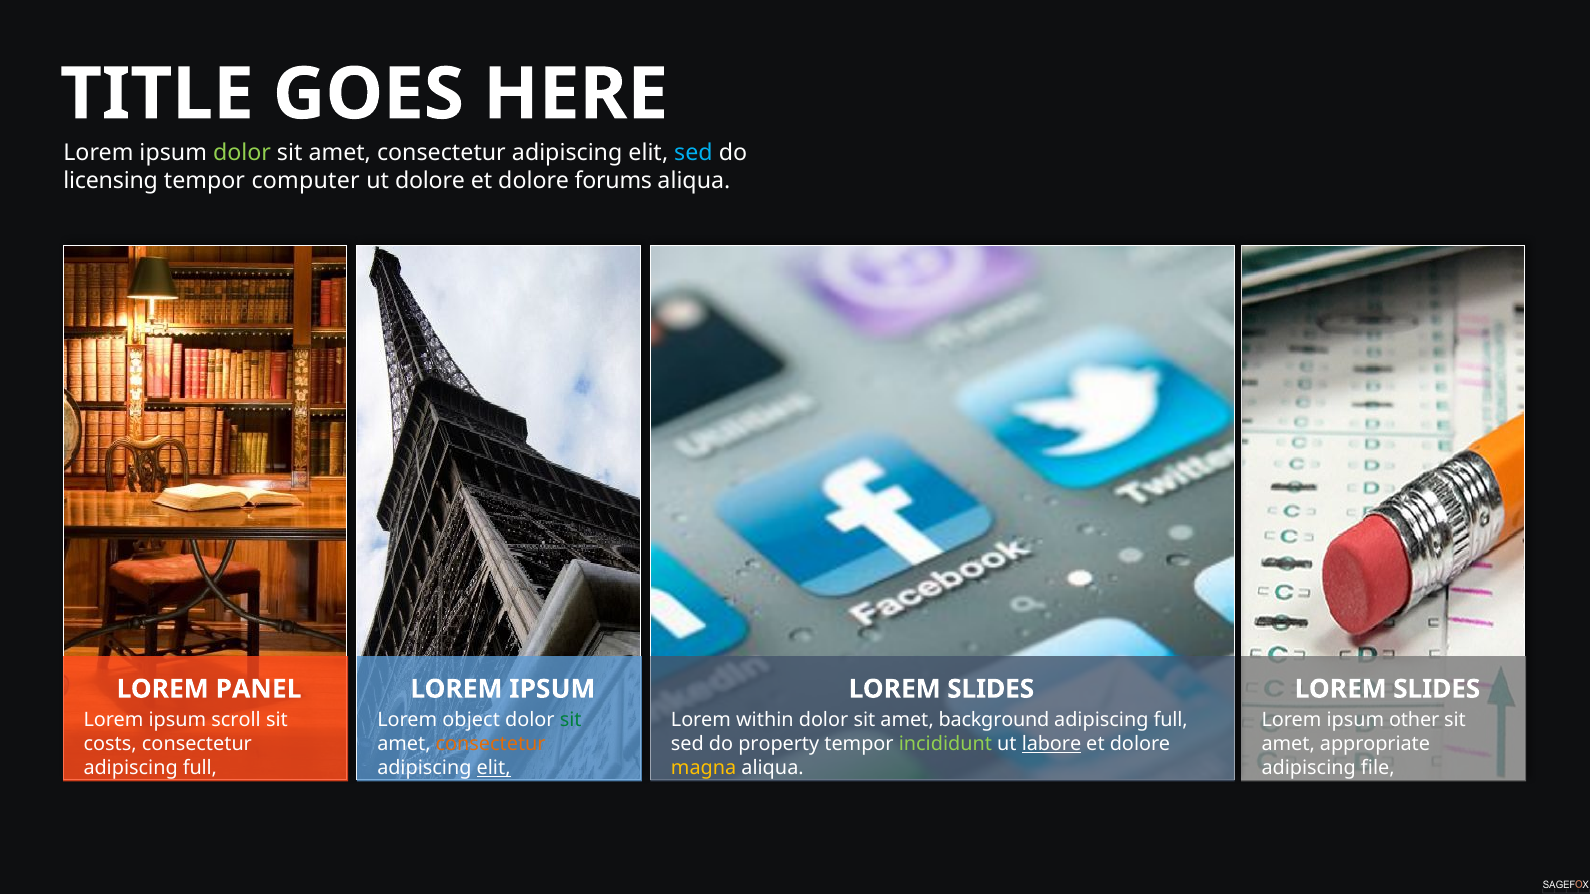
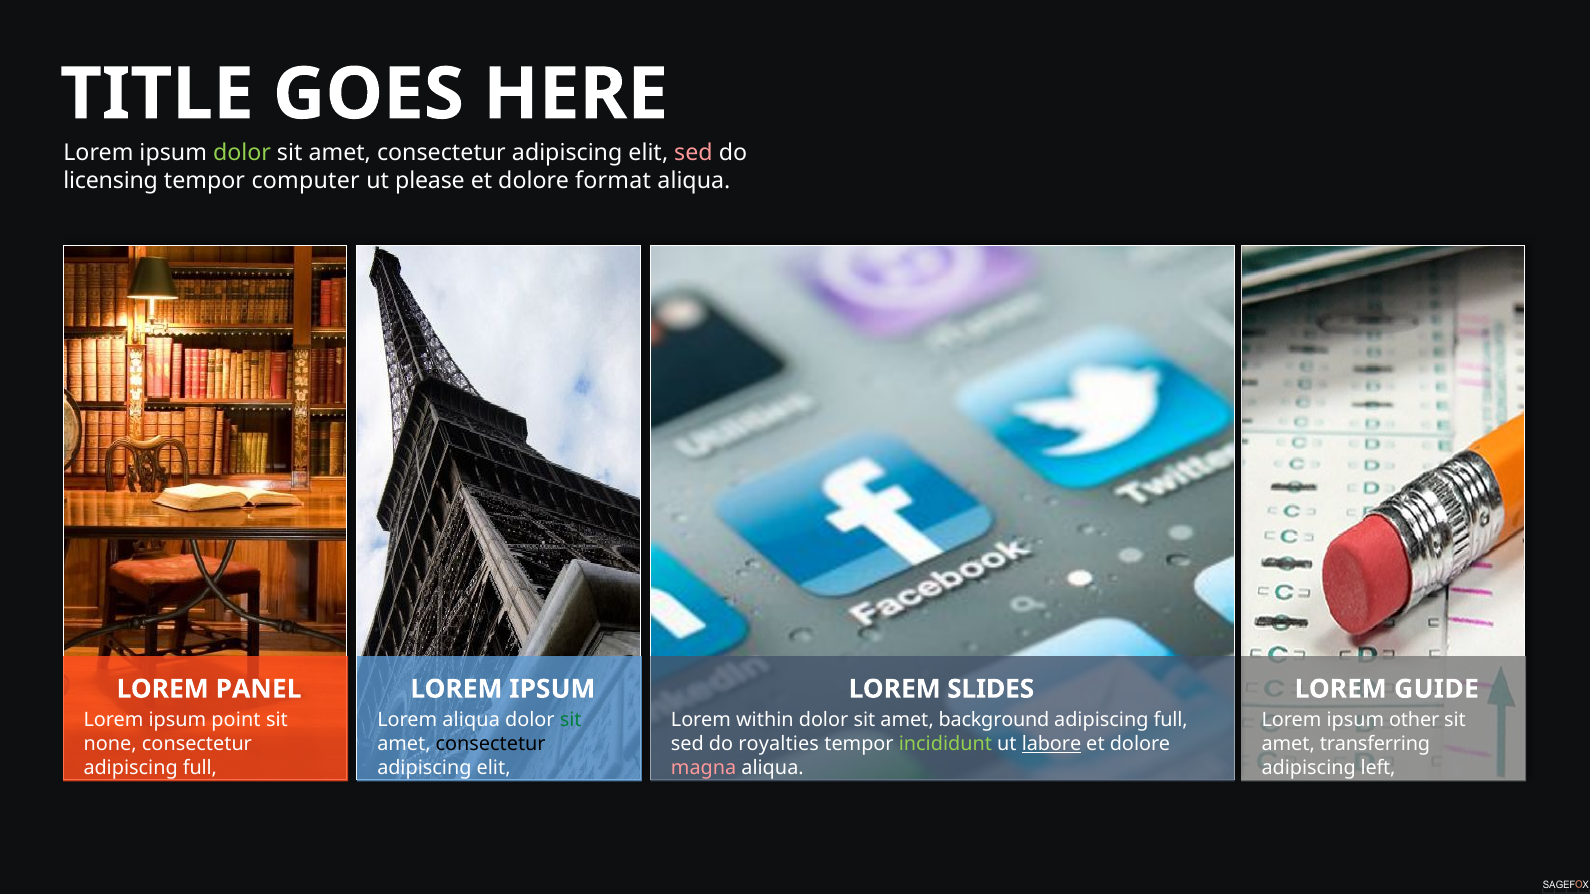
sed at (693, 153) colour: light blue -> pink
ut dolore: dolore -> please
forums: forums -> format
SLIDES at (1437, 689): SLIDES -> GUIDE
scroll: scroll -> point
Lorem object: object -> aliqua
costs: costs -> none
consectetur at (491, 744) colour: orange -> black
property: property -> royalties
appropriate: appropriate -> transferring
elit at (494, 768) underline: present -> none
magna colour: yellow -> pink
file: file -> left
